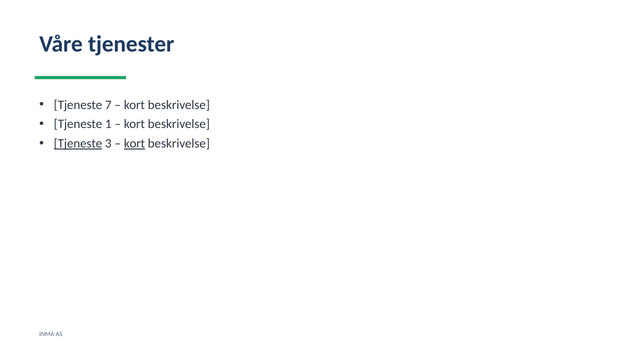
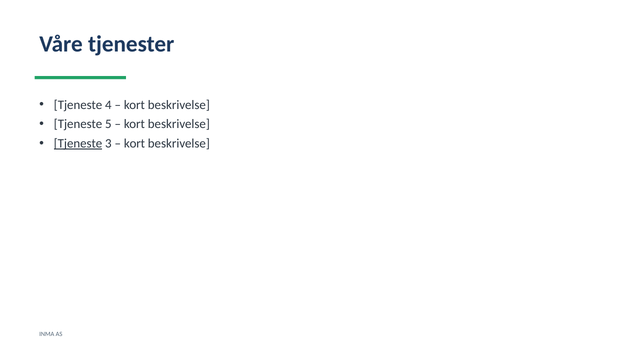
7: 7 -> 4
1: 1 -> 5
kort at (134, 143) underline: present -> none
